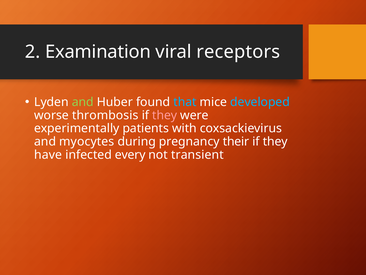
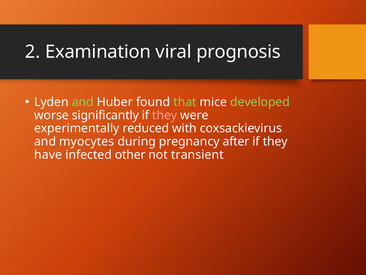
receptors: receptors -> prognosis
that colour: light blue -> light green
developed colour: light blue -> light green
thrombosis: thrombosis -> significantly
patients: patients -> reduced
their: their -> after
every: every -> other
